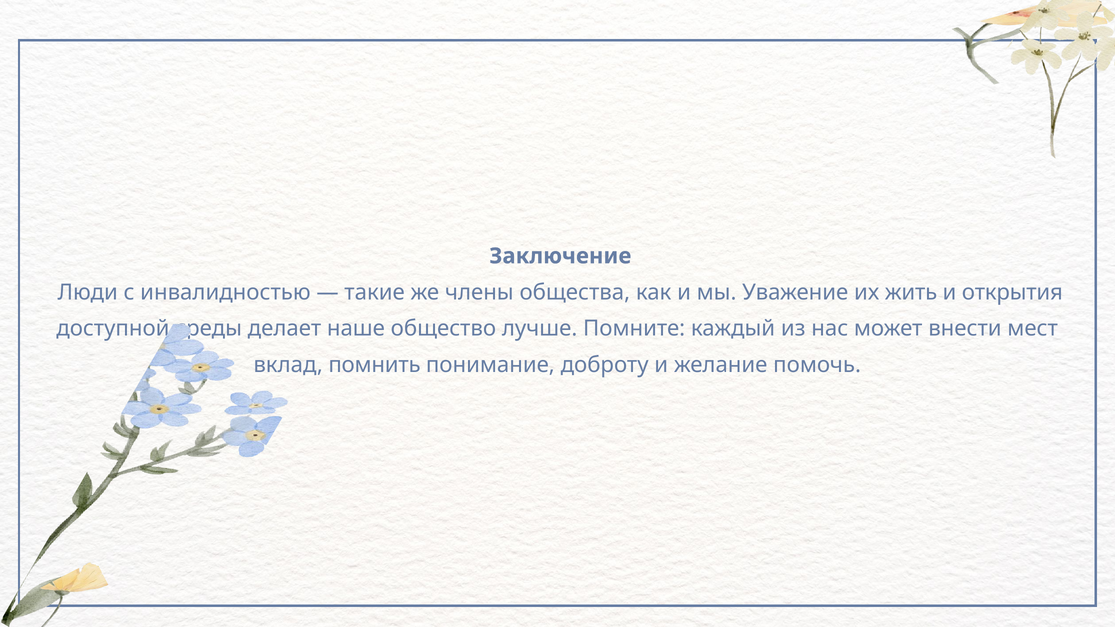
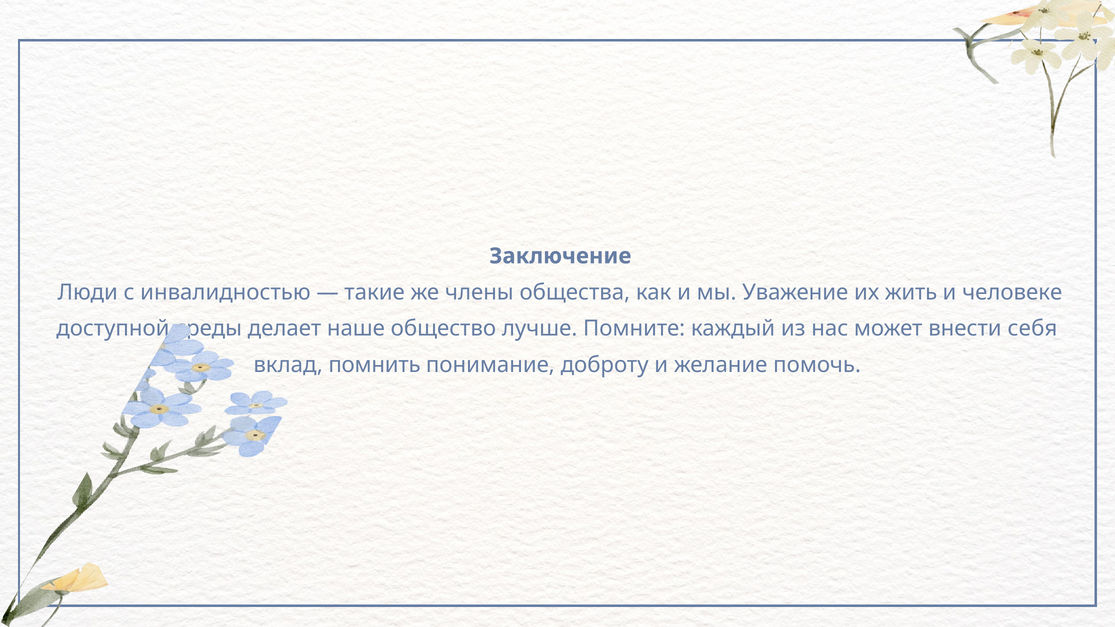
открытия: открытия -> человеке
мест: мест -> себя
